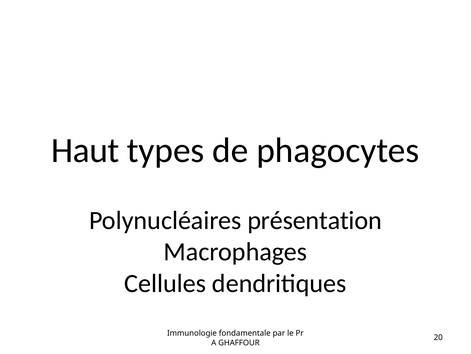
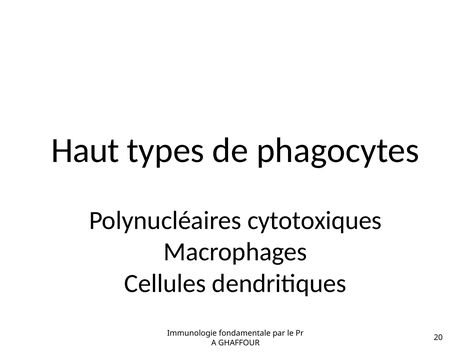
présentation: présentation -> cytotoxiques
